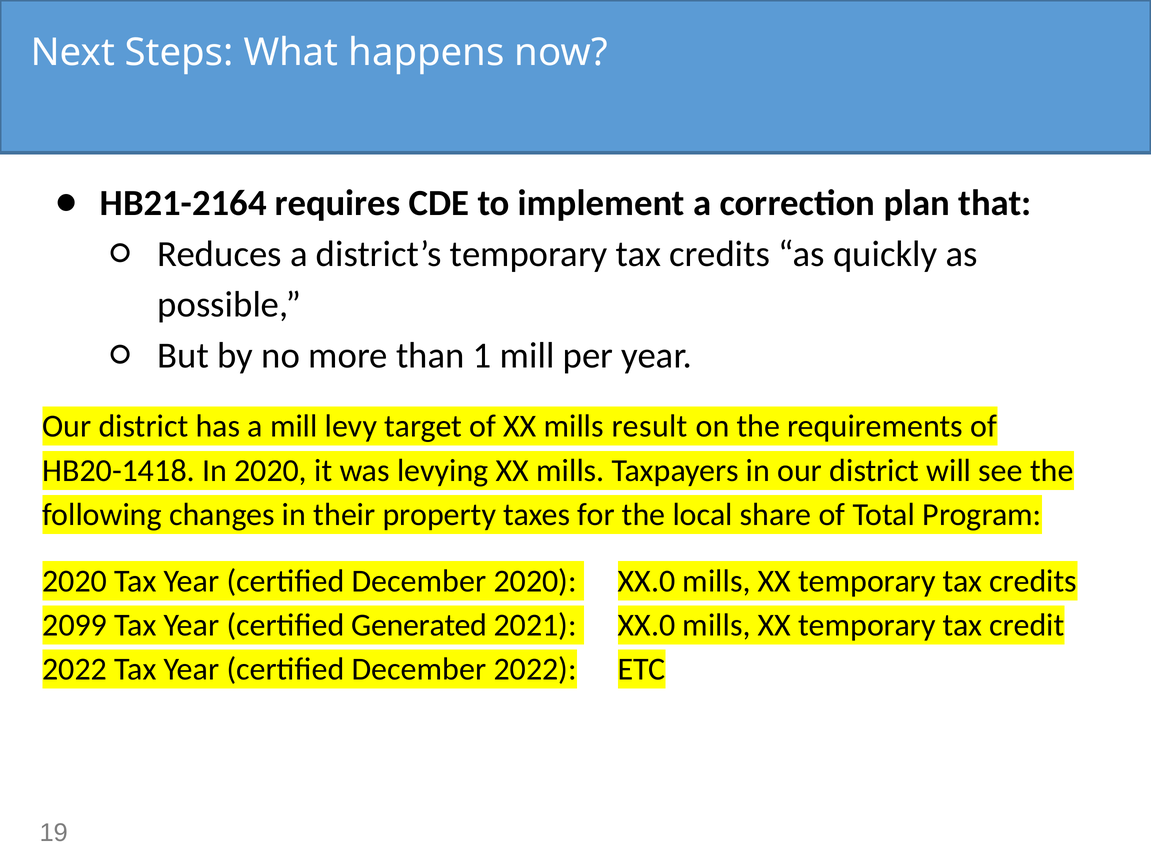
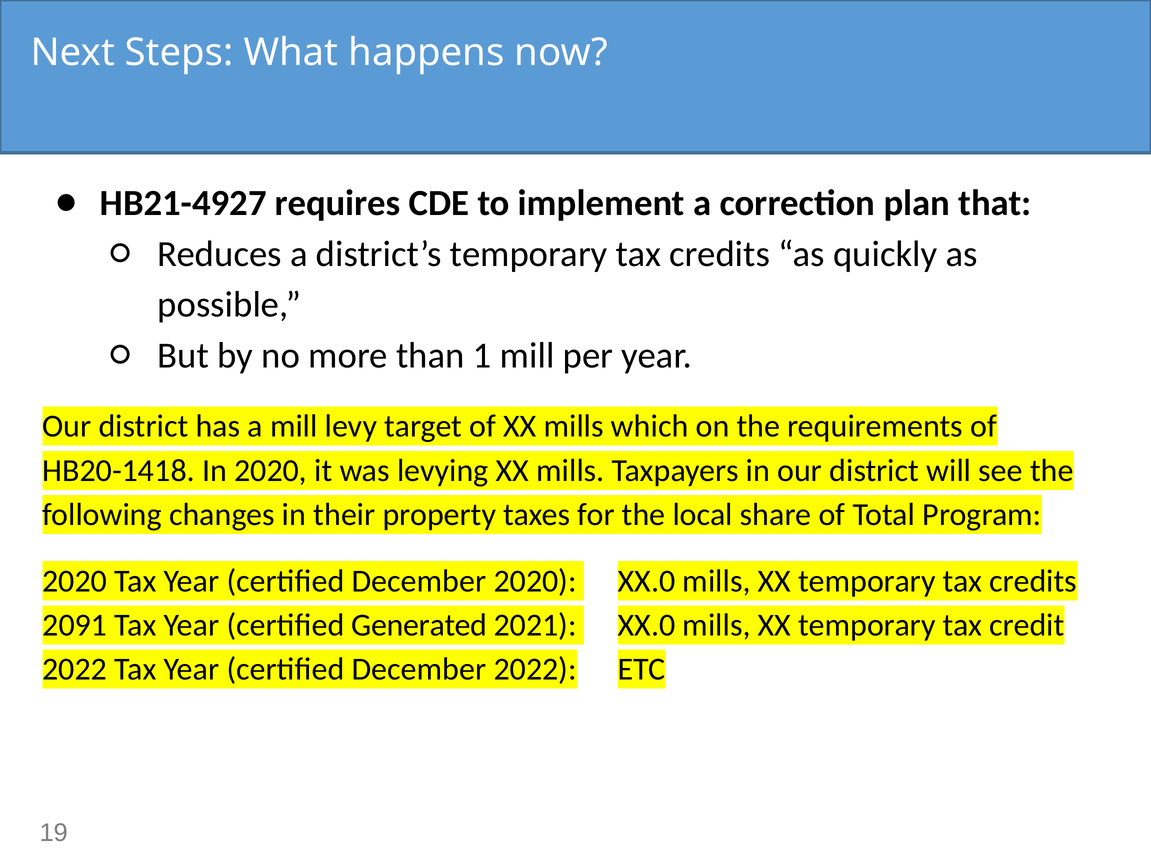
HB21-2164: HB21-2164 -> HB21-4927
result: result -> which
2099: 2099 -> 2091
